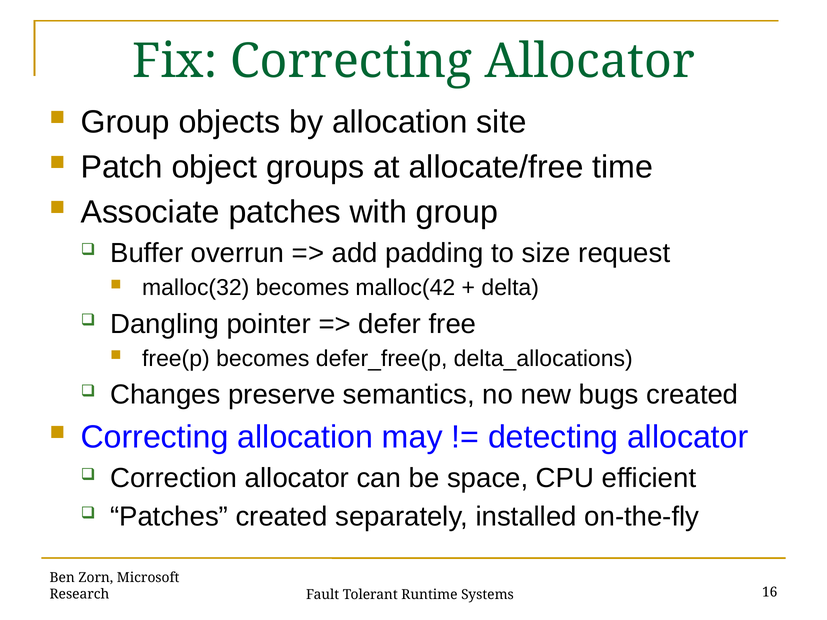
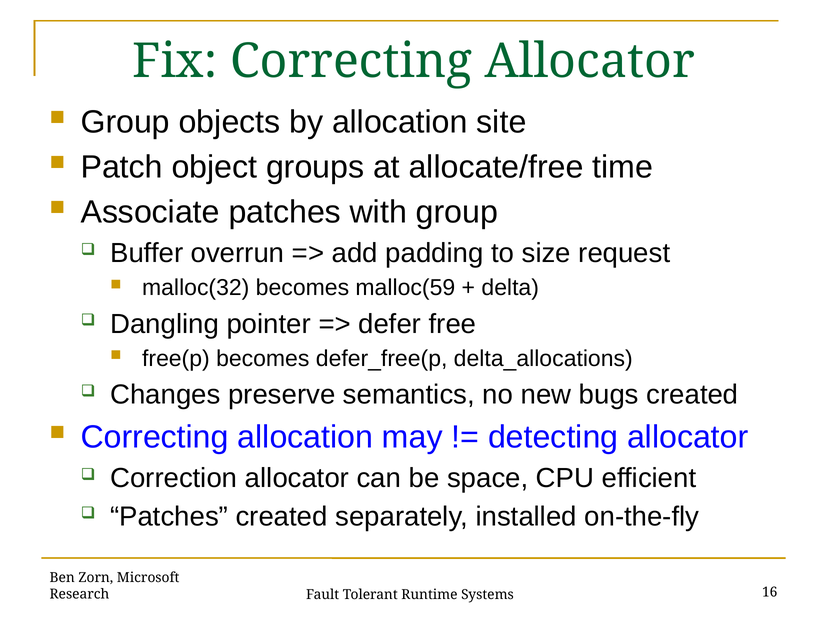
malloc(42: malloc(42 -> malloc(59
